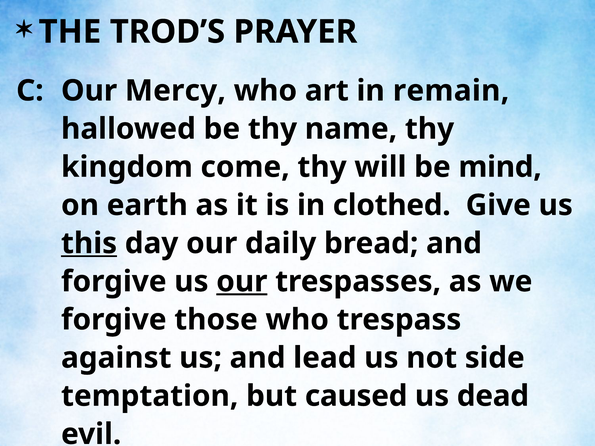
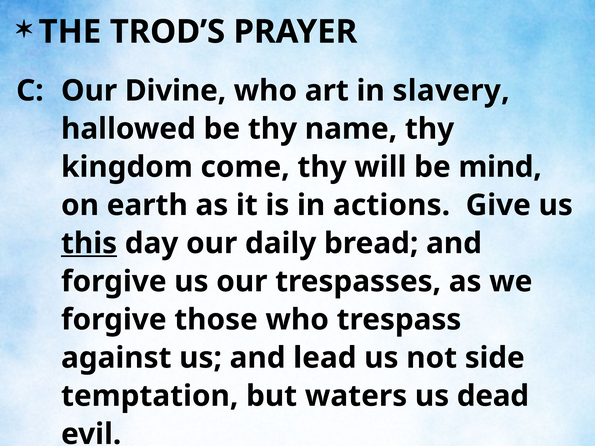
Mercy: Mercy -> Divine
remain: remain -> slavery
clothed: clothed -> actions
our at (242, 282) underline: present -> none
caused: caused -> waters
